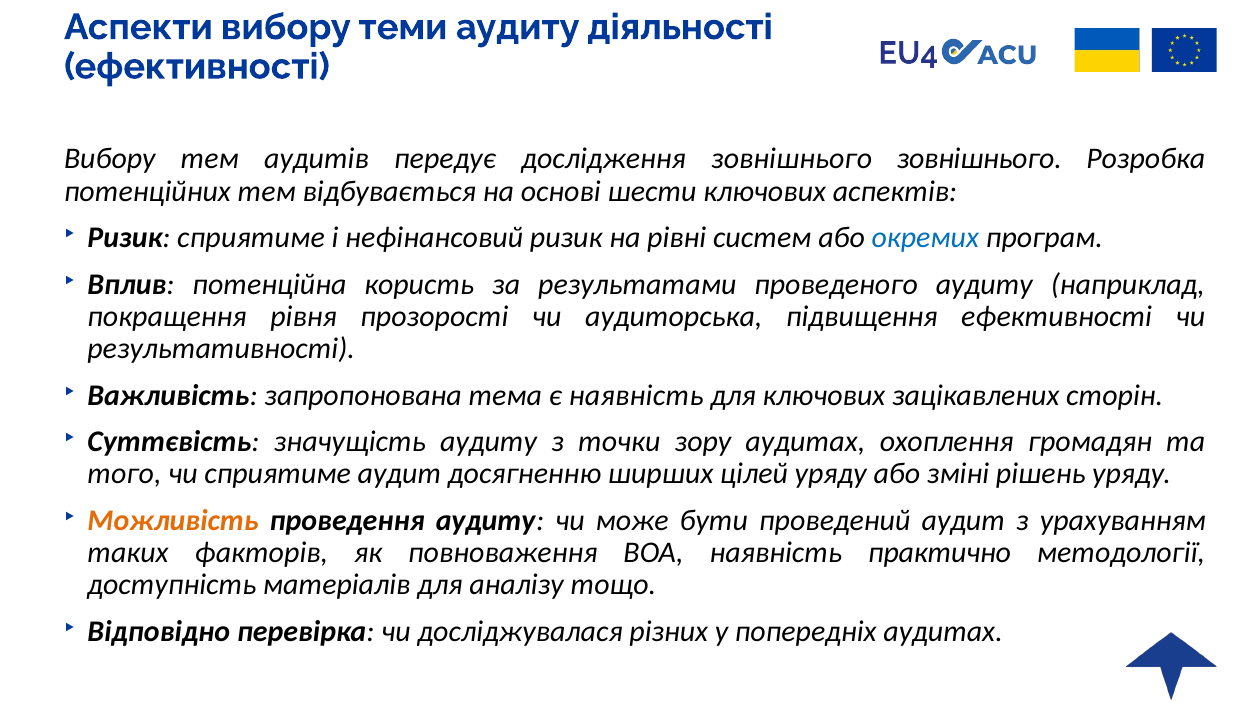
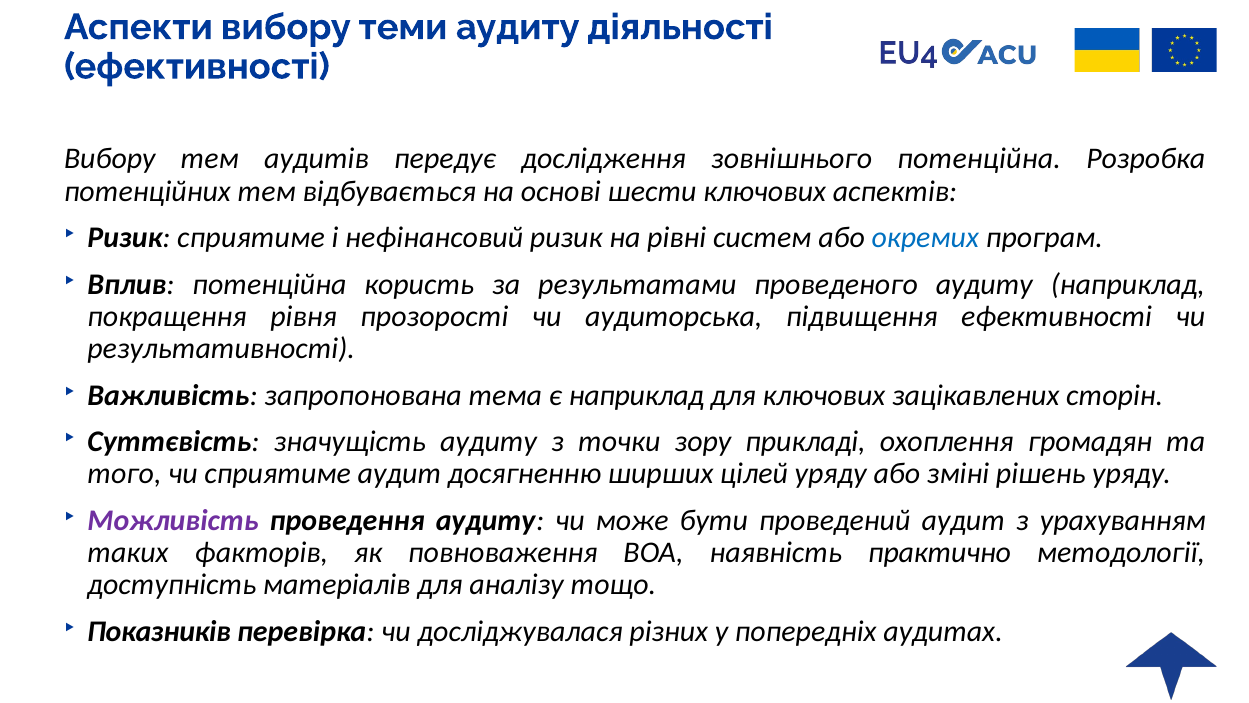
зовнішнього зовнішнього: зовнішнього -> потенційна
є наявність: наявність -> наприклад
зору аудитах: аудитах -> прикладі
Можливість colour: orange -> purple
Відповідно: Відповідно -> Показників
